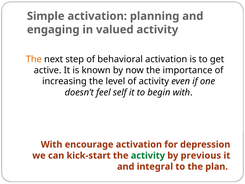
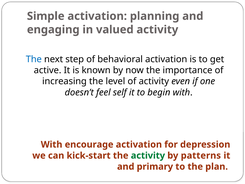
The at (34, 59) colour: orange -> blue
previous: previous -> patterns
integral: integral -> primary
